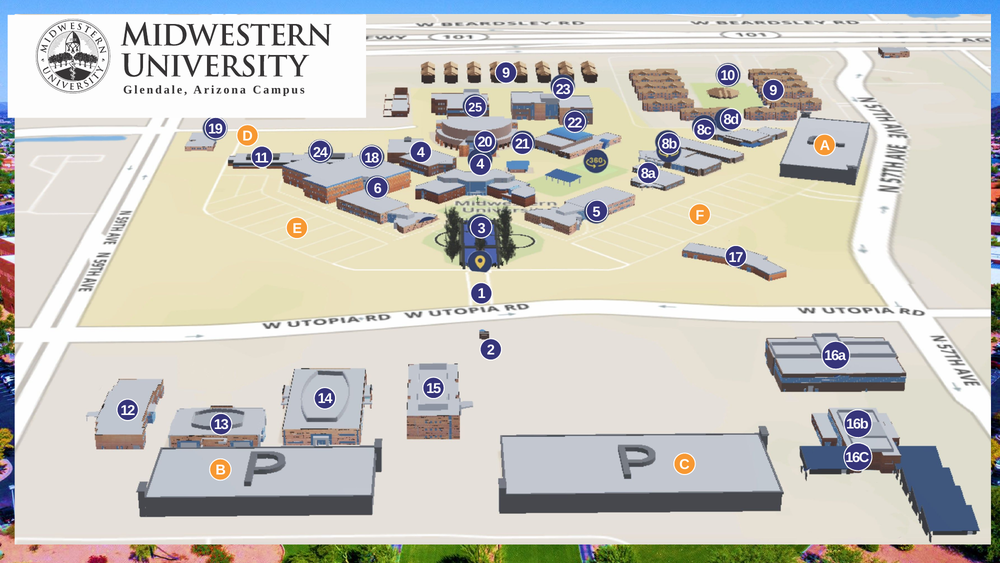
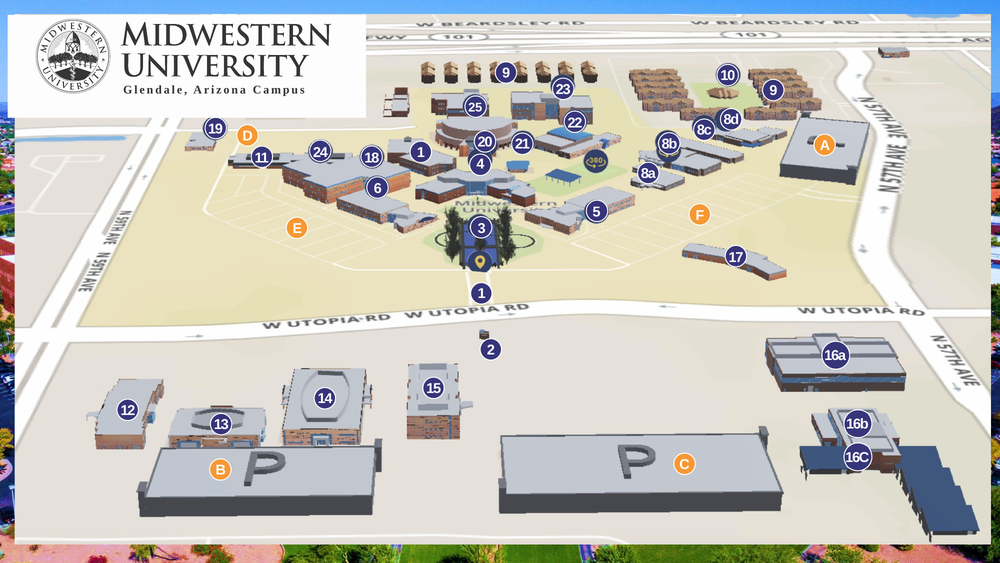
24 4: 4 -> 1
